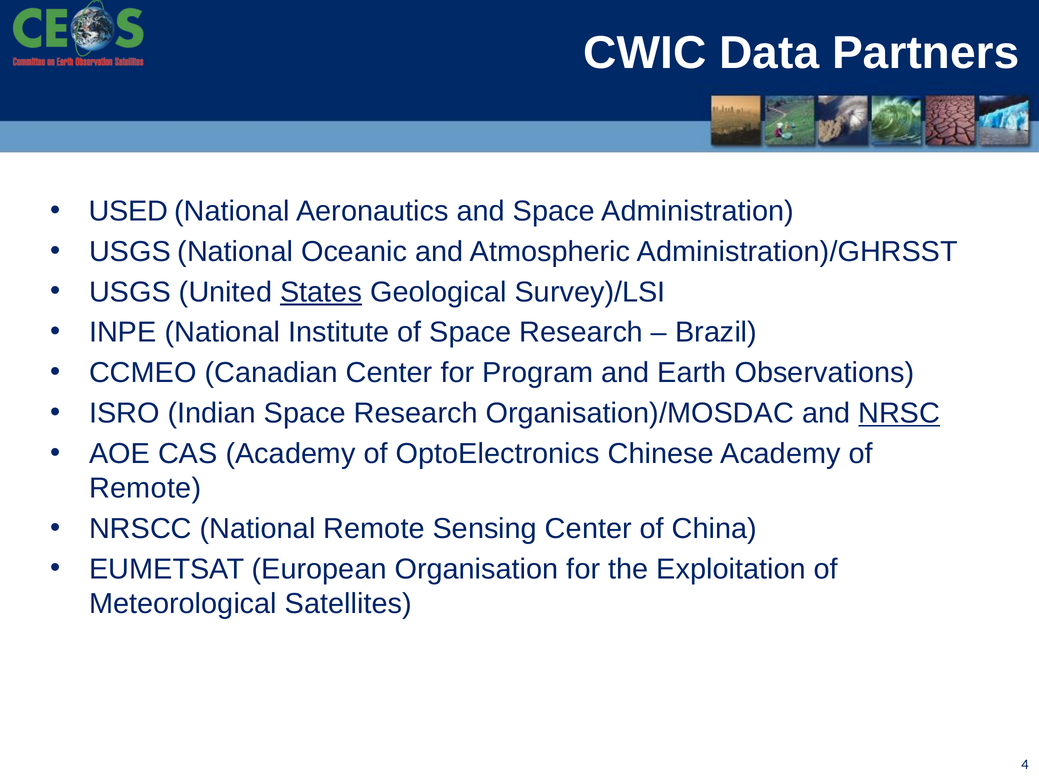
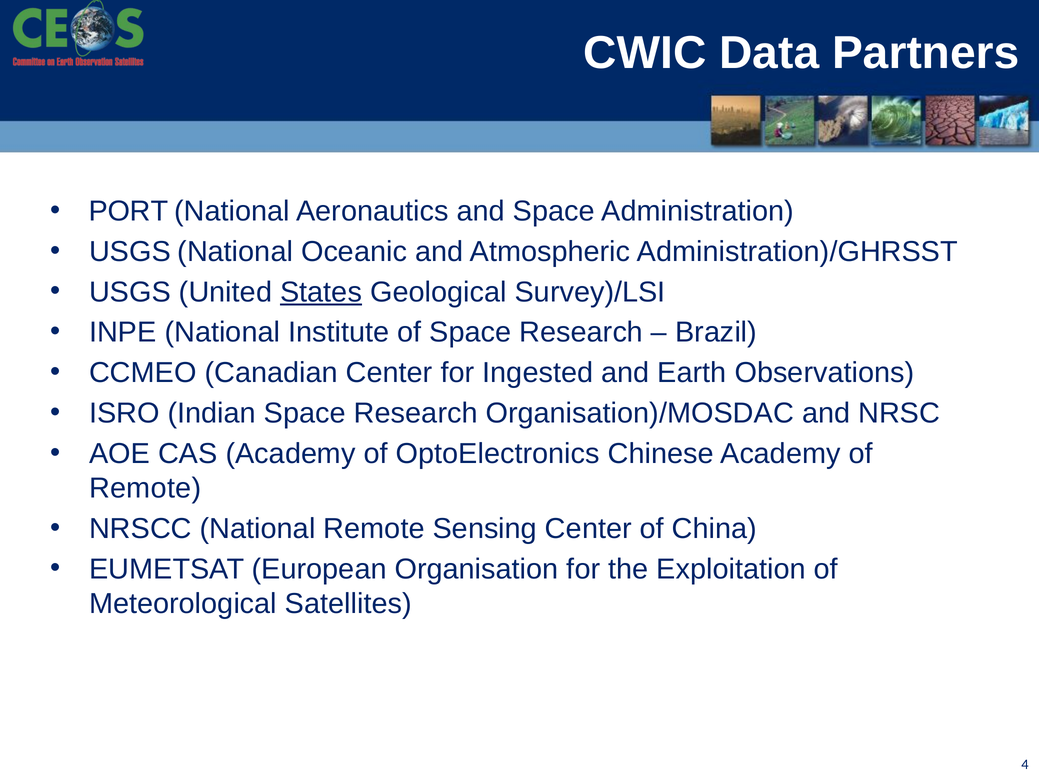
USED: USED -> PORT
Program: Program -> Ingested
NRSC underline: present -> none
